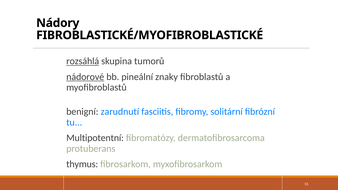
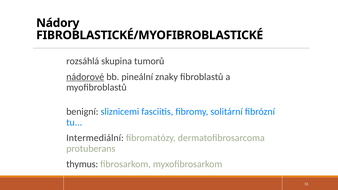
rozsáhlá underline: present -> none
zarudnutí: zarudnutí -> sliznicemi
Multipotentní: Multipotentní -> Intermediální
